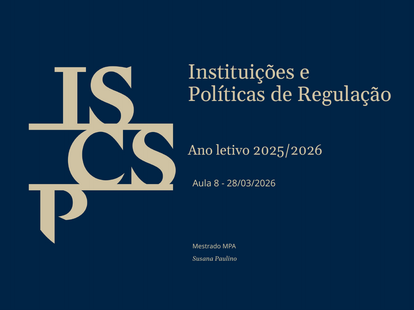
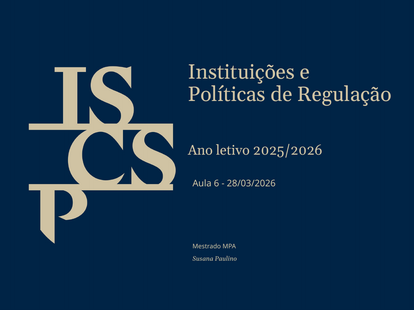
8: 8 -> 6
